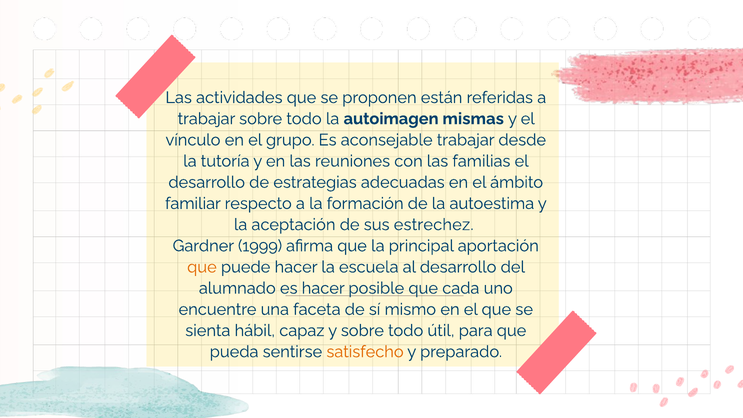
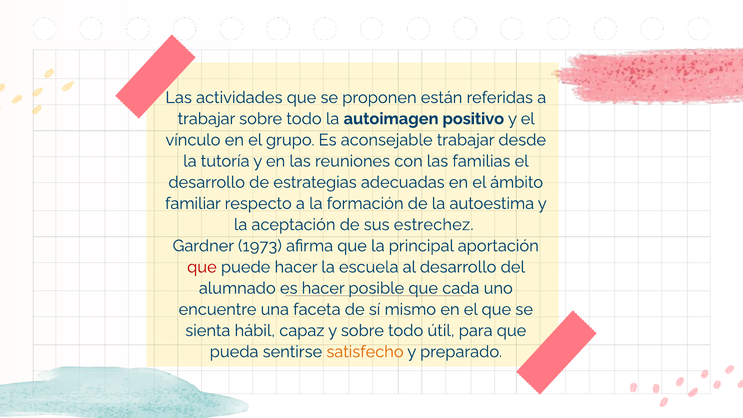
mismas: mismas -> positivo
1999: 1999 -> 1973
que at (202, 267) colour: orange -> red
